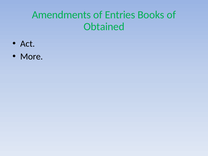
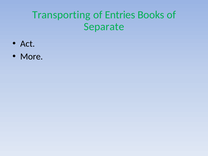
Amendments: Amendments -> Transporting
Obtained: Obtained -> Separate
